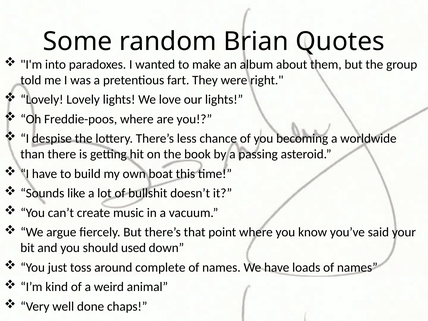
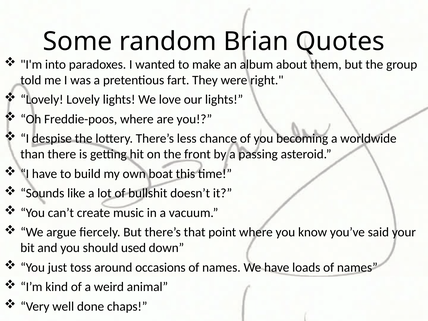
book: book -> front
complete: complete -> occasions
